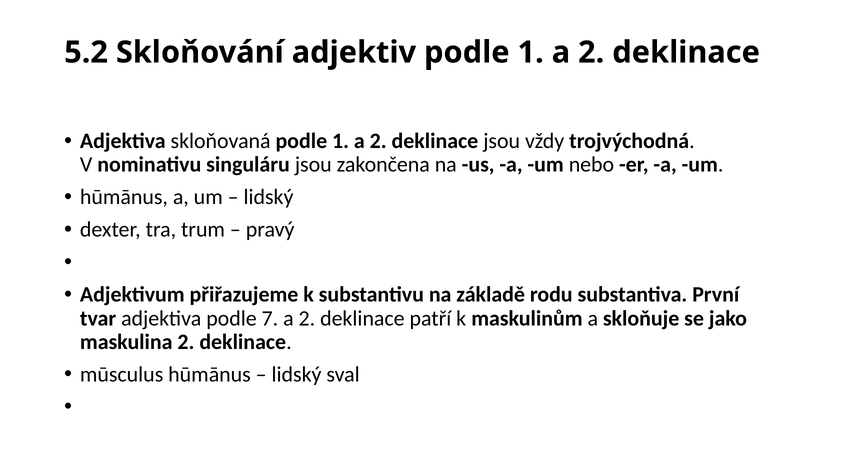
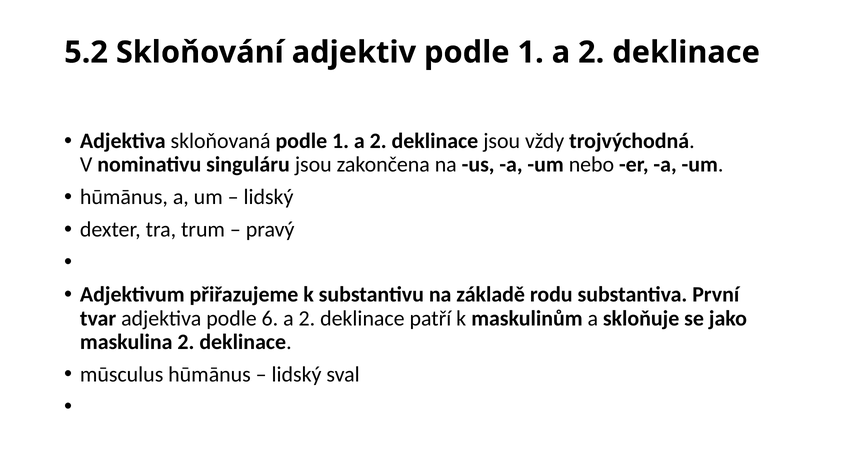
7: 7 -> 6
